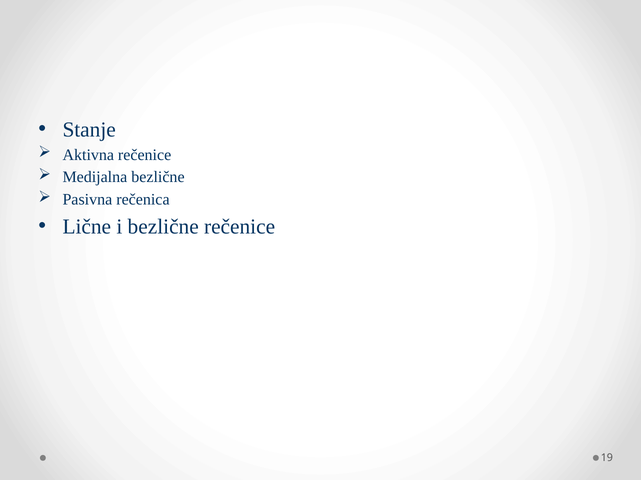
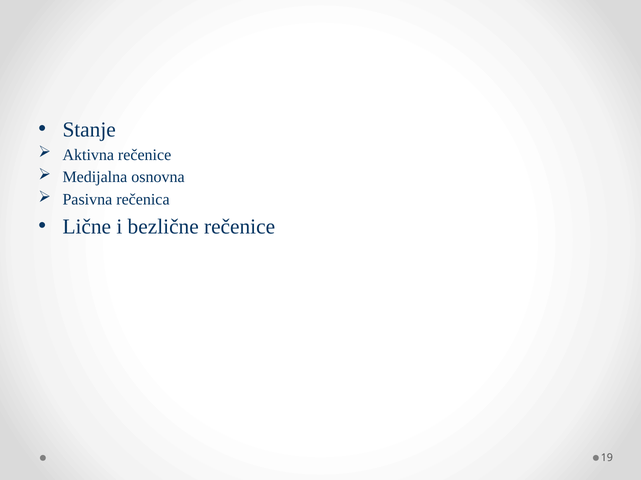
Medijalna bezlične: bezlične -> osnovna
